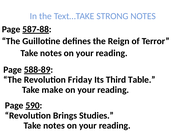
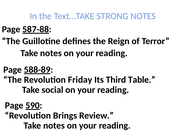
make: make -> social
Studies: Studies -> Review
